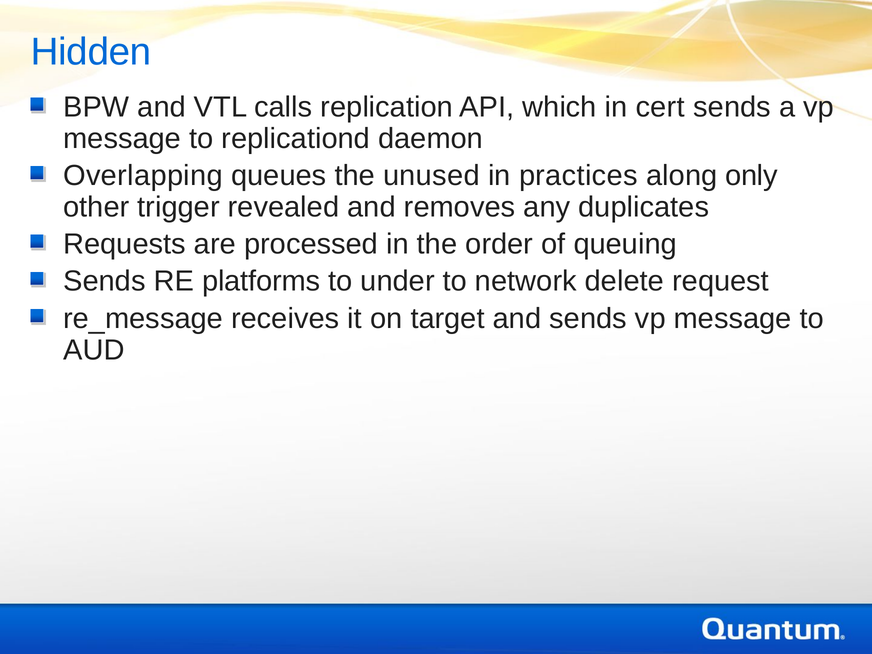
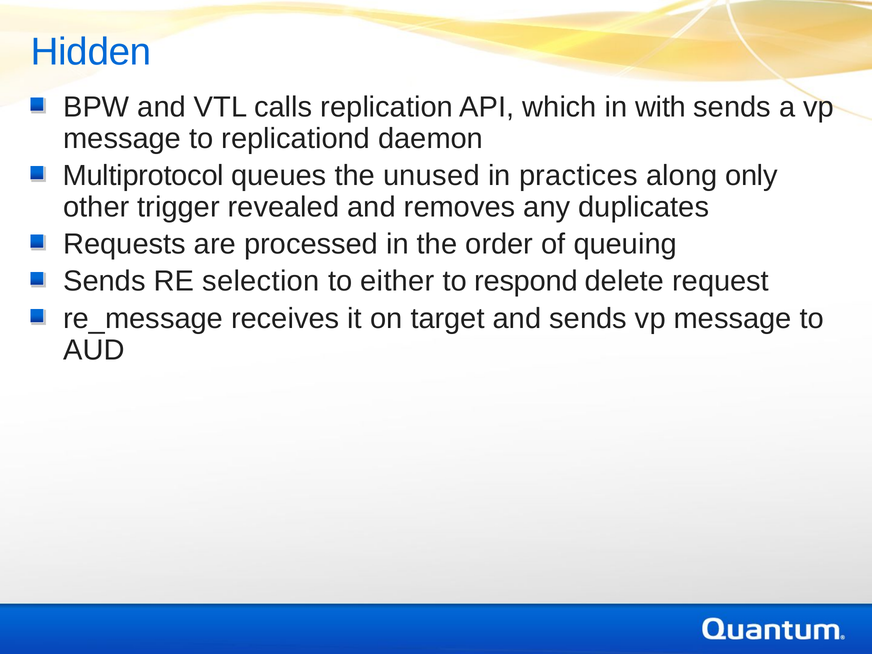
cert: cert -> with
Overlapping: Overlapping -> Multiprotocol
platforms: platforms -> selection
under: under -> either
network: network -> respond
